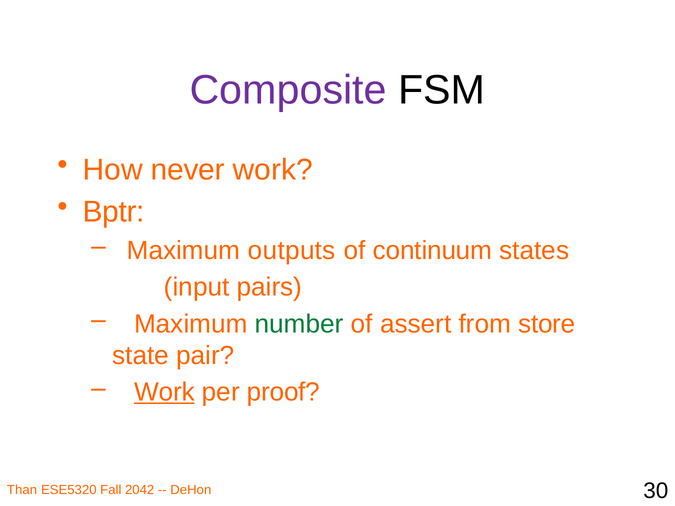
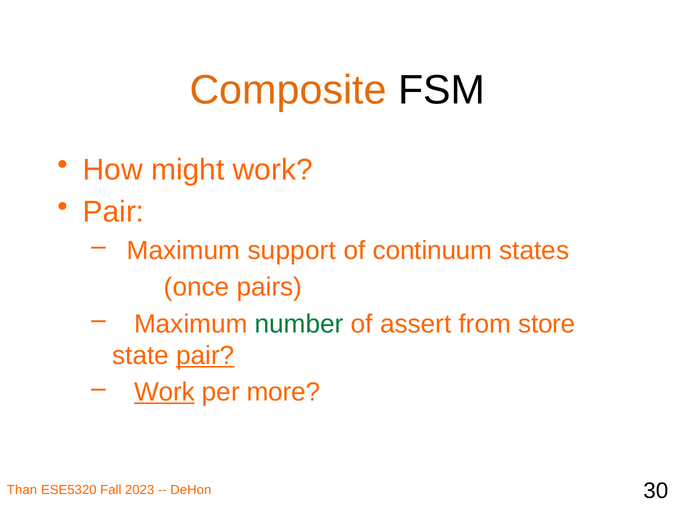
Composite colour: purple -> orange
never: never -> might
Bptr at (114, 212): Bptr -> Pair
outputs: outputs -> support
input: input -> once
pair at (205, 356) underline: none -> present
proof: proof -> more
2042: 2042 -> 2023
